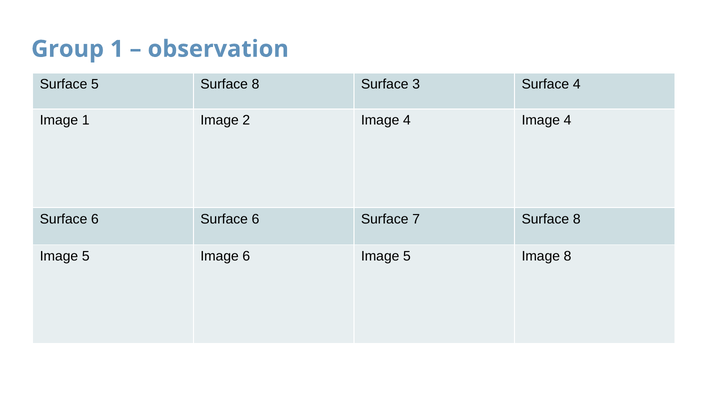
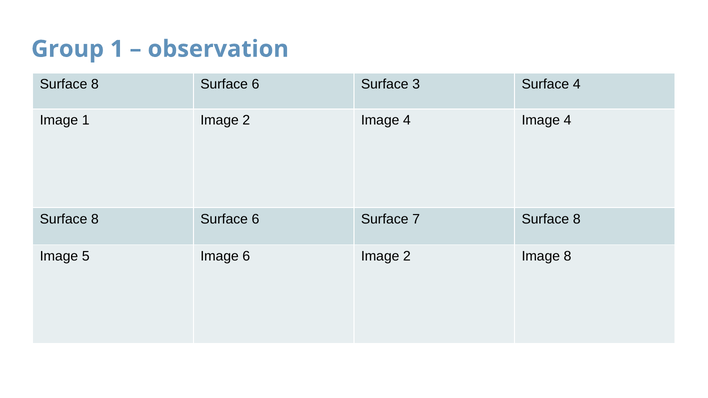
5 at (95, 84): 5 -> 8
8 at (256, 84): 8 -> 6
6 at (95, 219): 6 -> 8
6 Image 5: 5 -> 2
